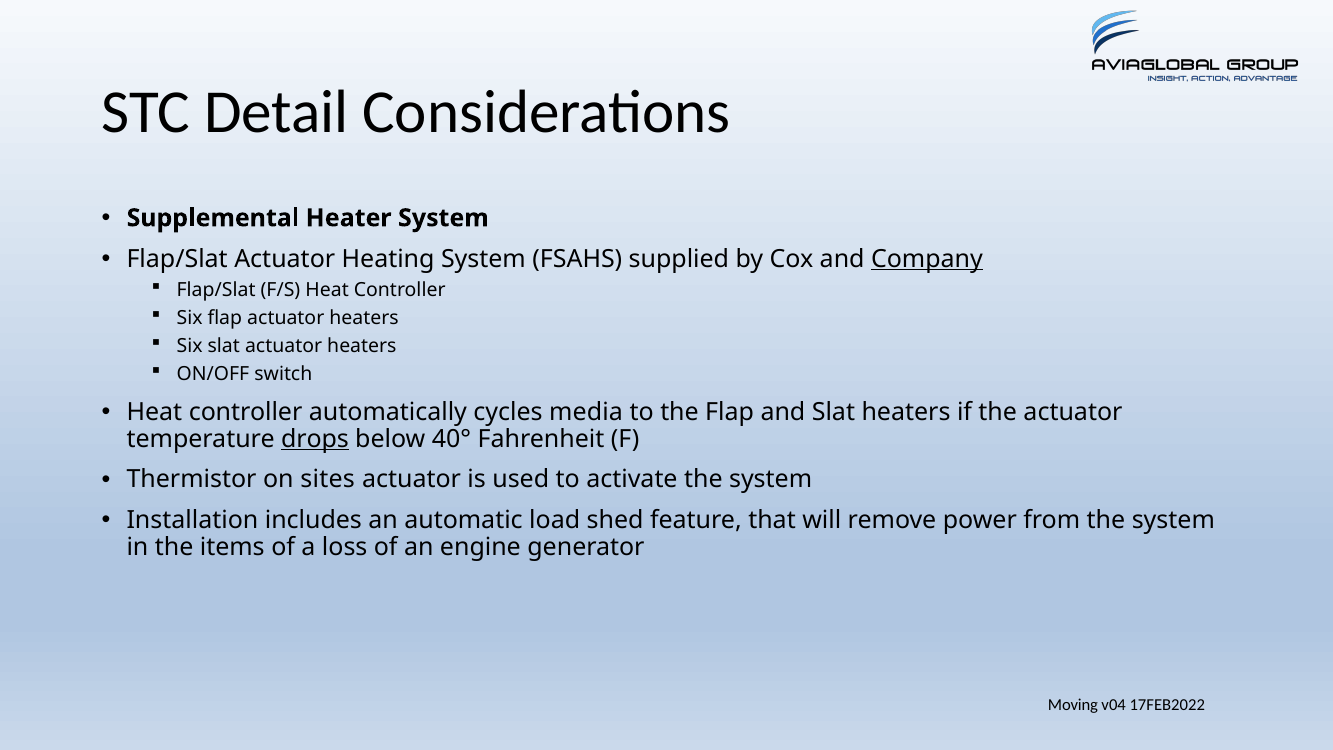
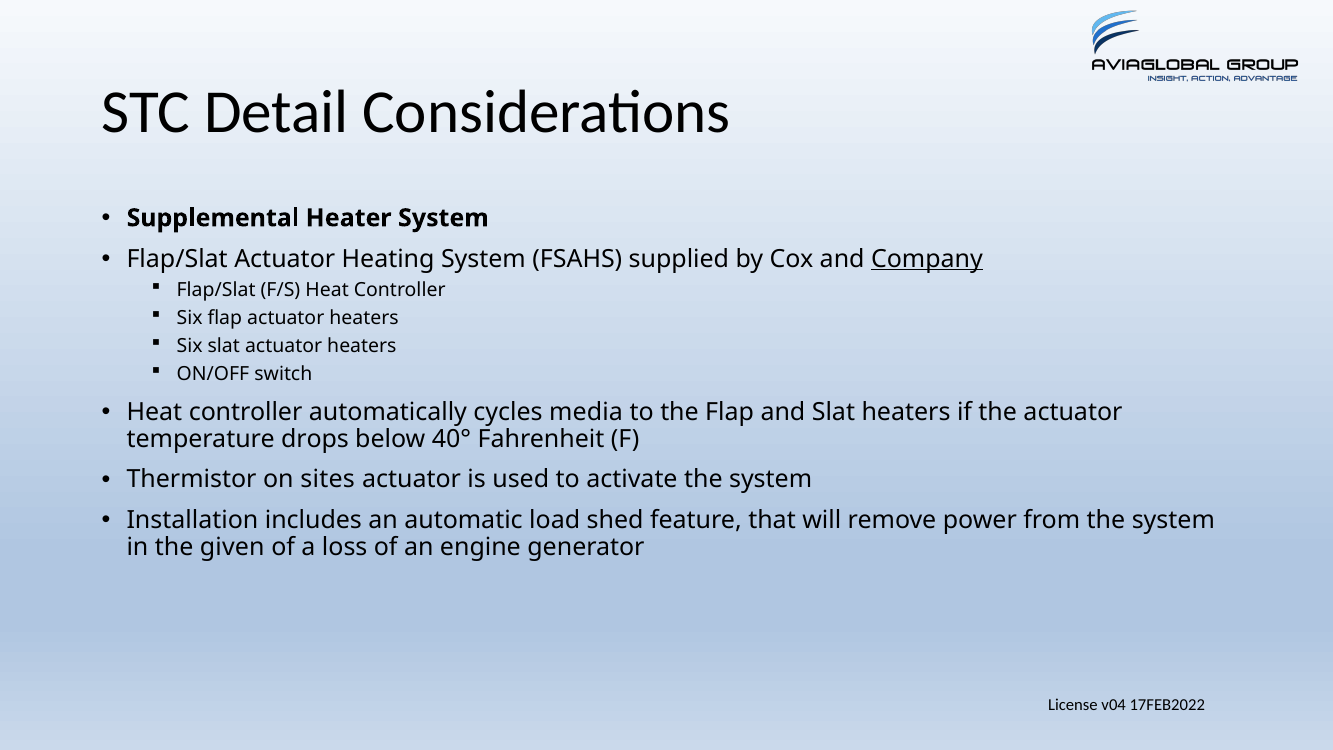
drops underline: present -> none
items: items -> given
Moving: Moving -> License
